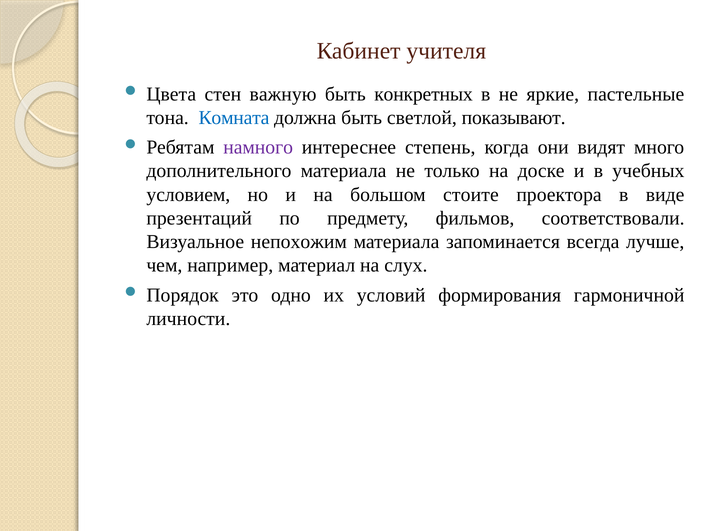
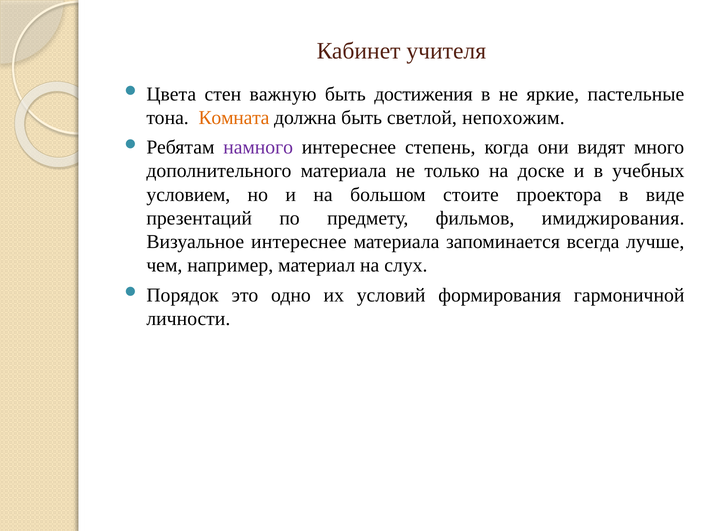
конкретных: конкретных -> достижения
Комната colour: blue -> orange
показывают: показывают -> непохожим
соответствовали: соответствовали -> имиджирования
Визуальное непохожим: непохожим -> интереснее
